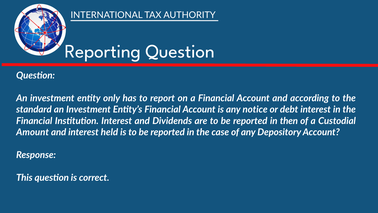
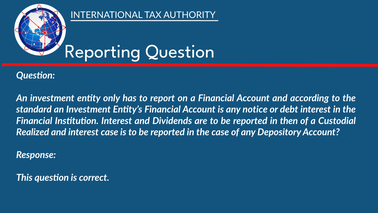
Amount: Amount -> Realized
interest held: held -> case
